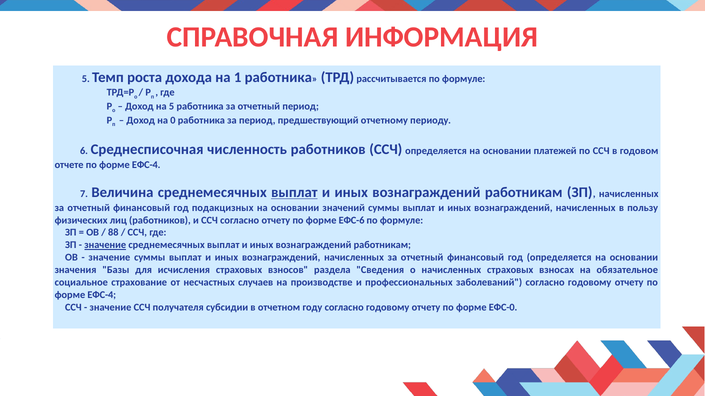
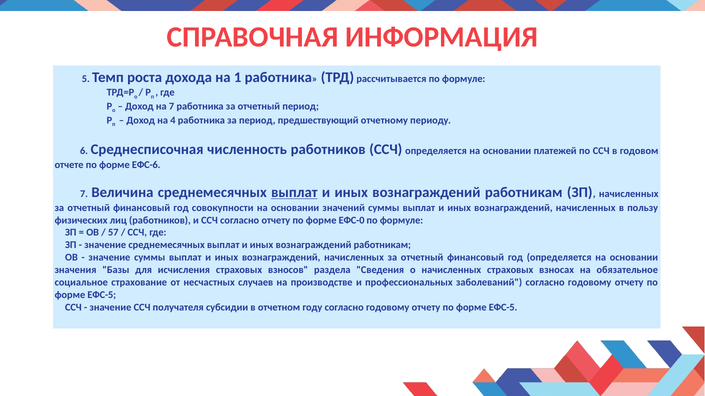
на 5: 5 -> 7
0: 0 -> 4
отчете по форме ЕФС-4: ЕФС-4 -> ЕФС-6
подакцизных: подакцизных -> совокупности
ЕФС-6: ЕФС-6 -> ЕФС-0
88: 88 -> 57
значение at (105, 245) underline: present -> none
ЕФС-4 at (102, 295): ЕФС-4 -> ЕФС-5
ЕФС-0 at (503, 308): ЕФС-0 -> ЕФС-5
